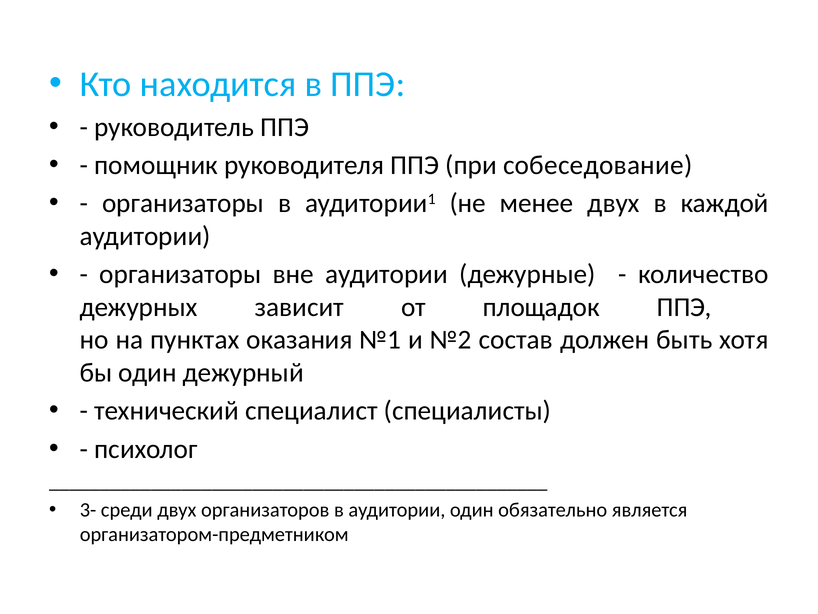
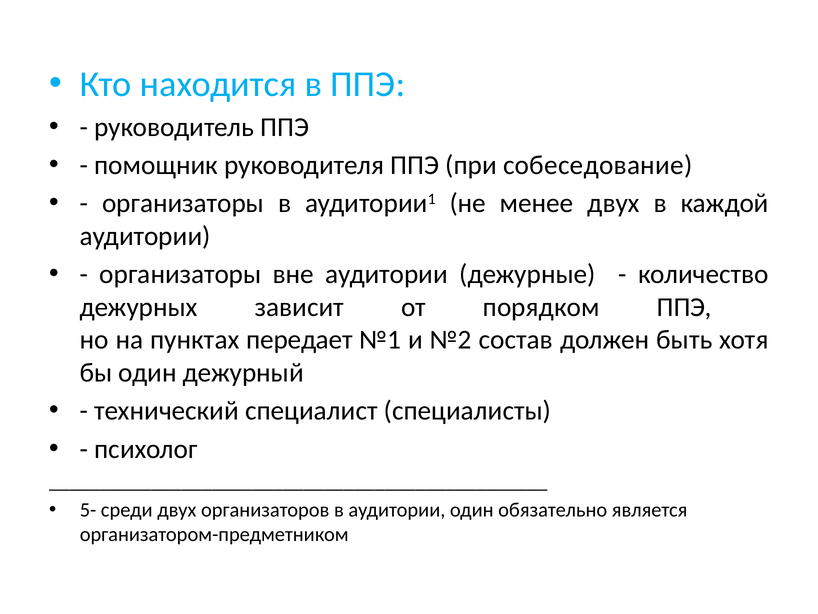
площадок: площадок -> порядком
оказания: оказания -> передает
3-: 3- -> 5-
